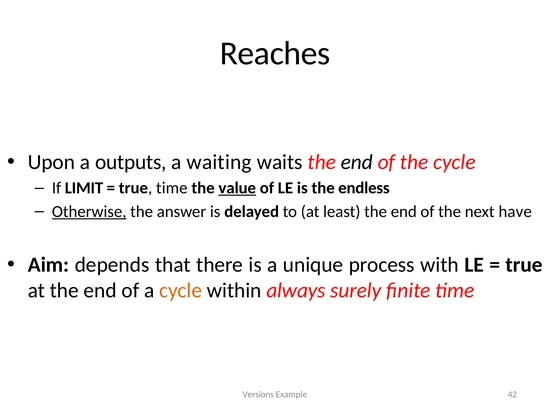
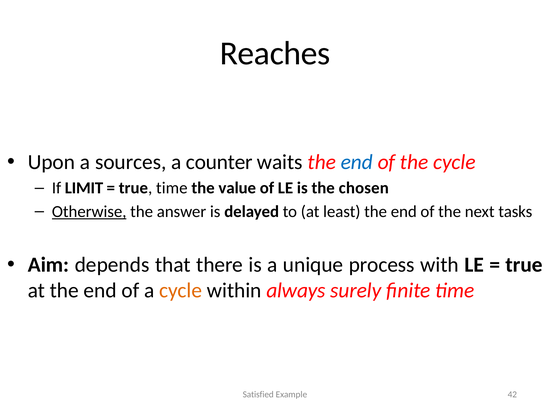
outputs: outputs -> sources
waiting: waiting -> counter
end at (357, 162) colour: black -> blue
value underline: present -> none
endless: endless -> chosen
have: have -> tasks
Versions: Versions -> Satisfied
